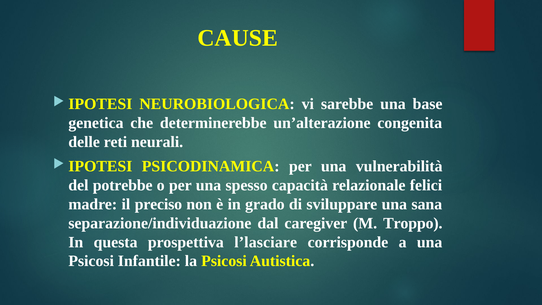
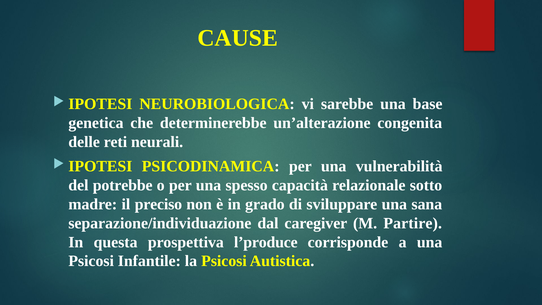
felici: felici -> sotto
Troppo: Troppo -> Partire
l’lasciare: l’lasciare -> l’produce
